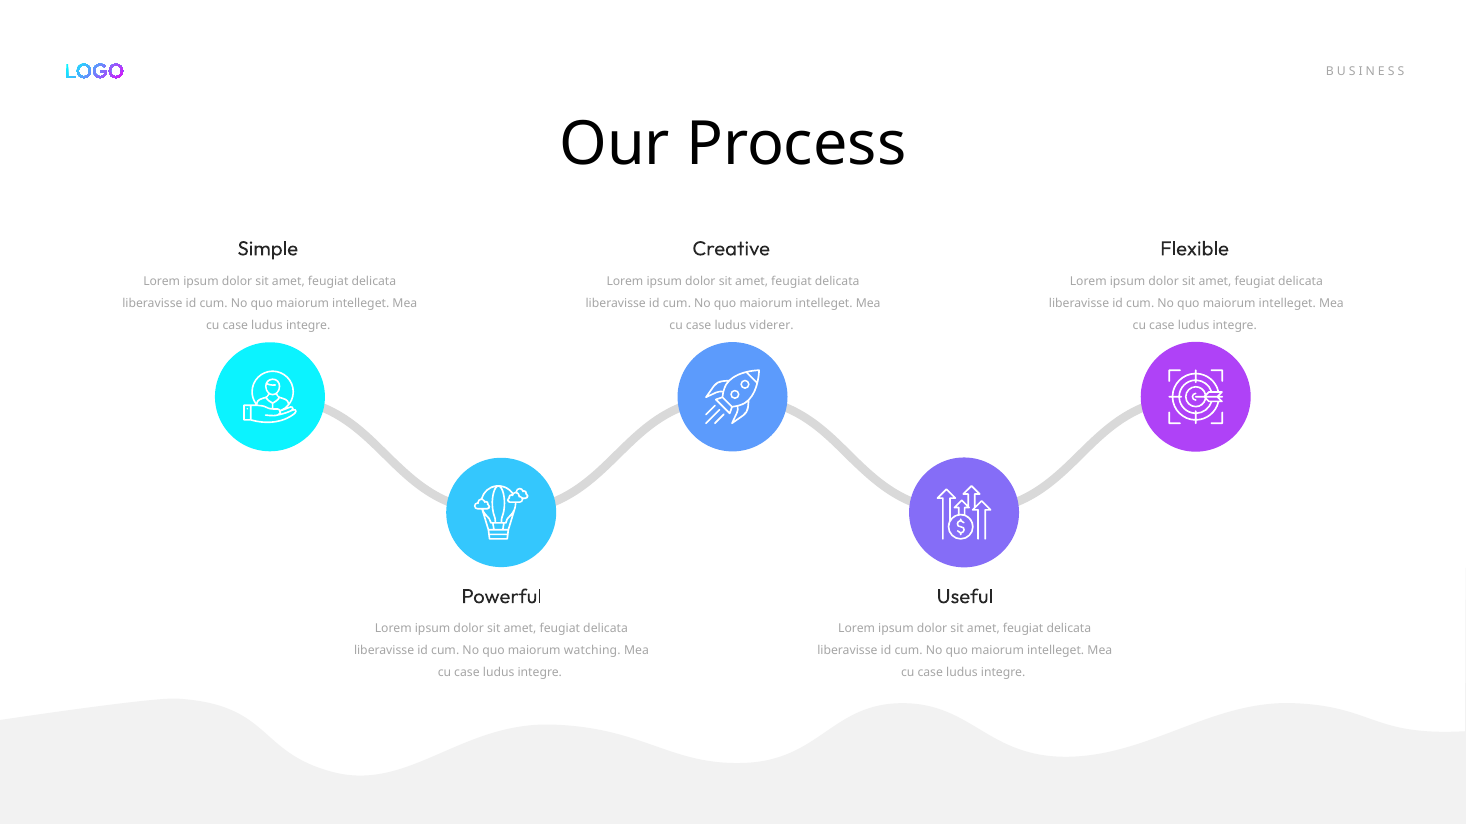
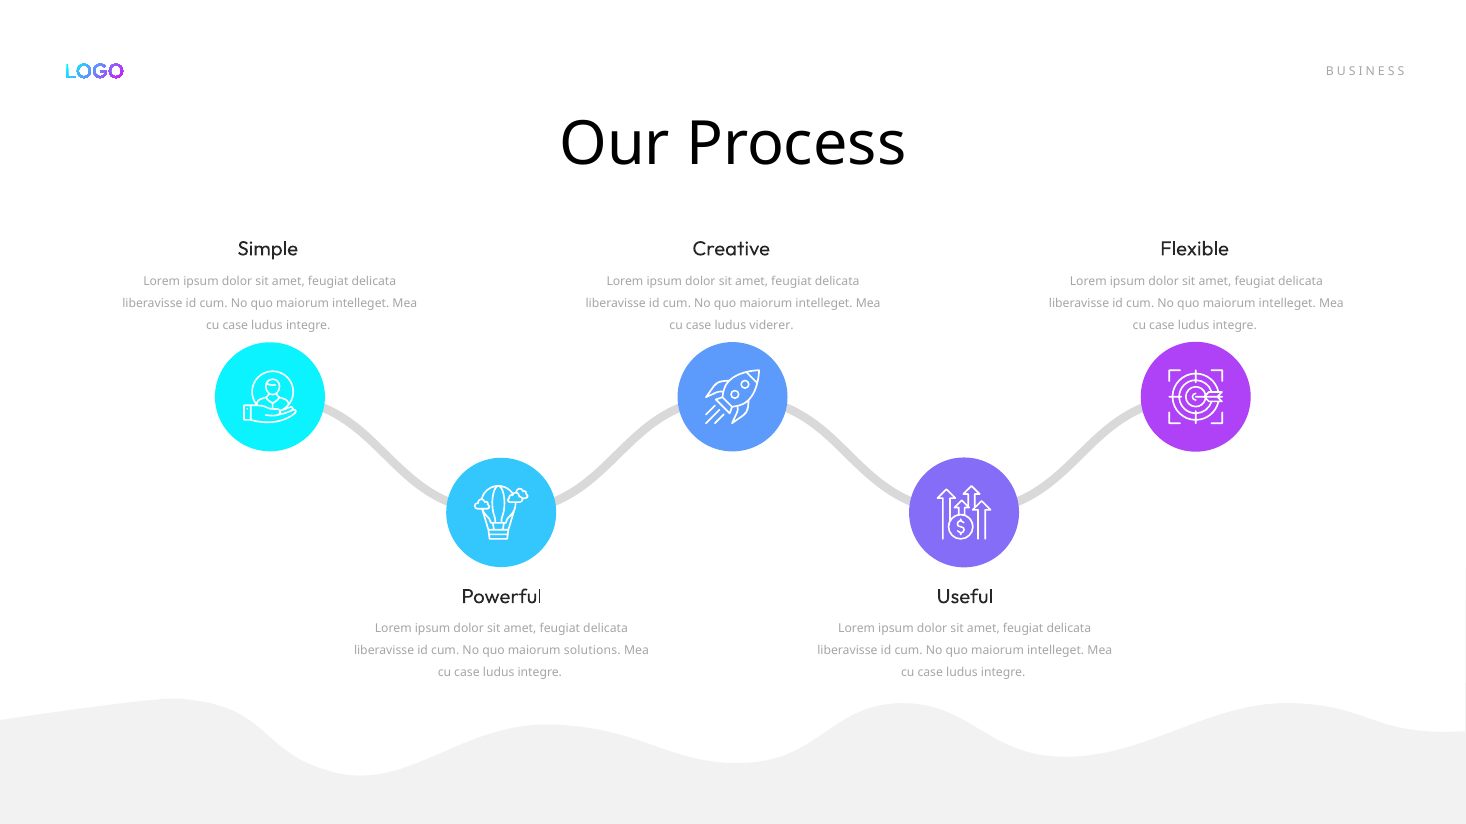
watching: watching -> solutions
